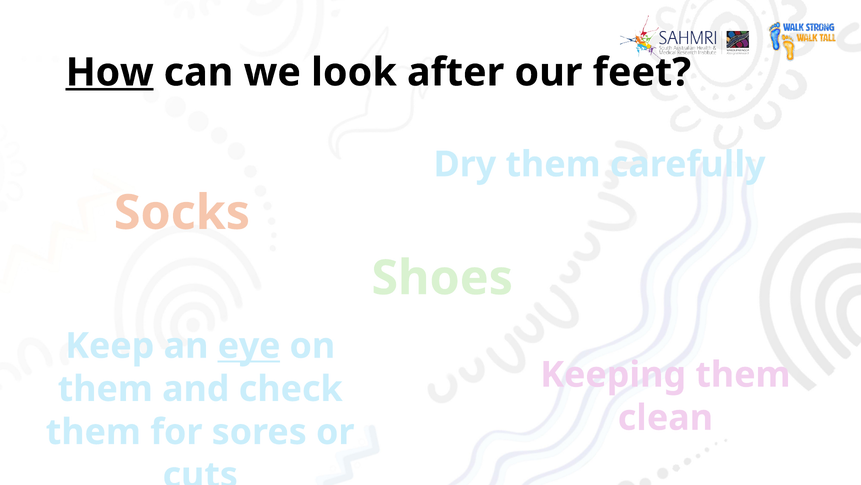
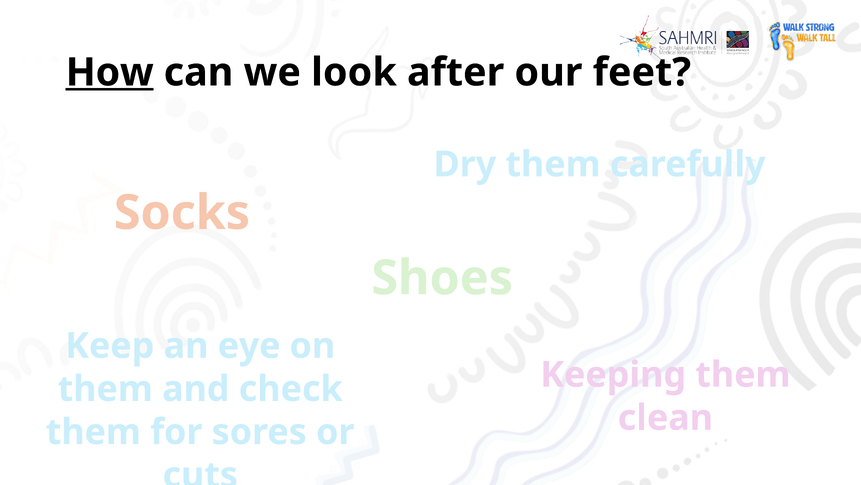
eye underline: present -> none
